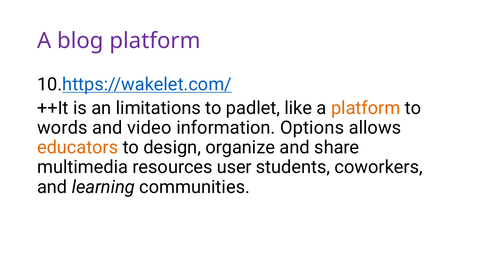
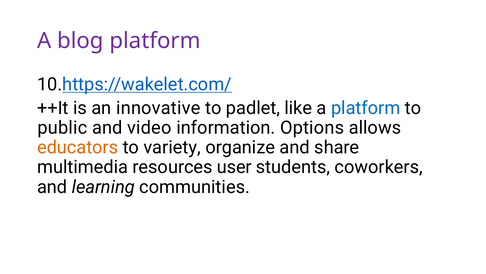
limitations: limitations -> innovative
platform at (366, 108) colour: orange -> blue
words: words -> public
design: design -> variety
